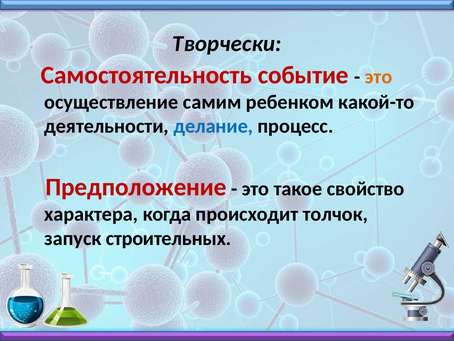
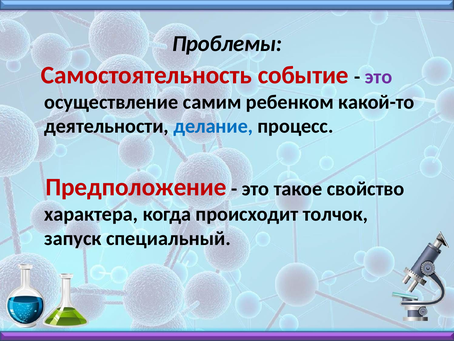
Творчески: Творчески -> Проблемы
это at (379, 77) colour: orange -> purple
строительных: строительных -> специальный
